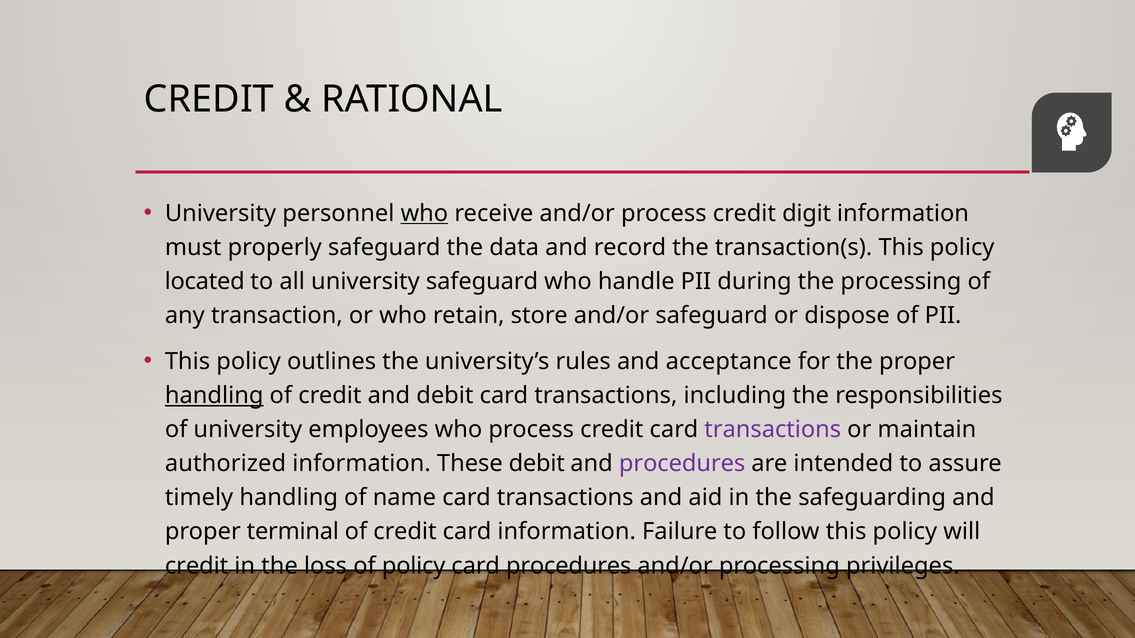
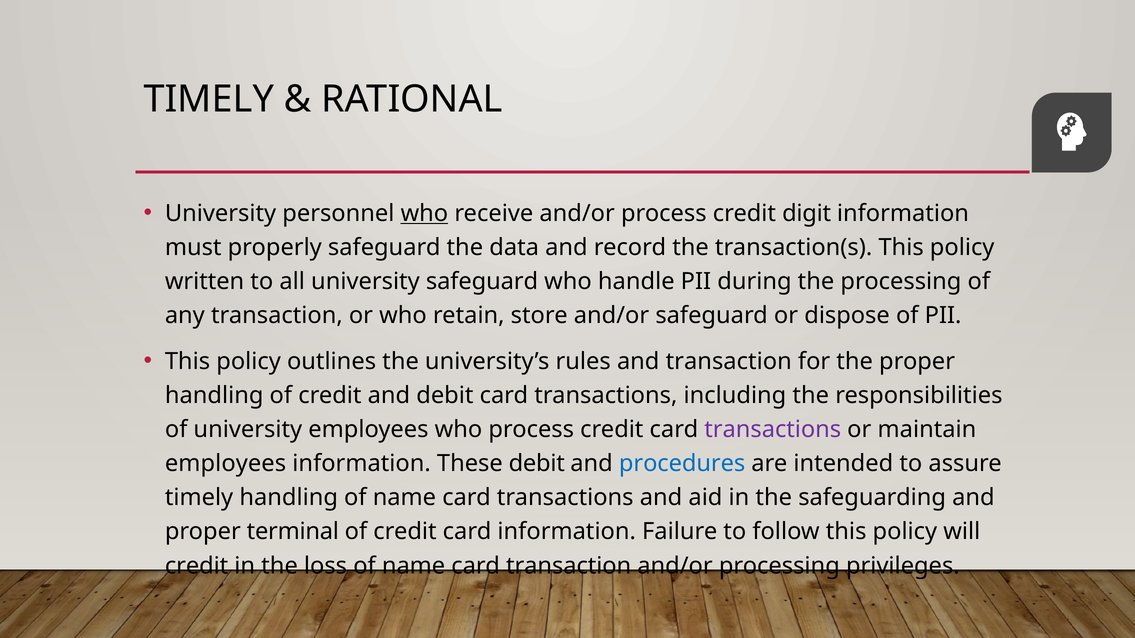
CREDIT at (209, 99): CREDIT -> TIMELY
located: located -> written
and acceptance: acceptance -> transaction
handling at (214, 396) underline: present -> none
authorized at (226, 464): authorized -> employees
procedures at (682, 464) colour: purple -> blue
loss of policy: policy -> name
card procedures: procedures -> transaction
